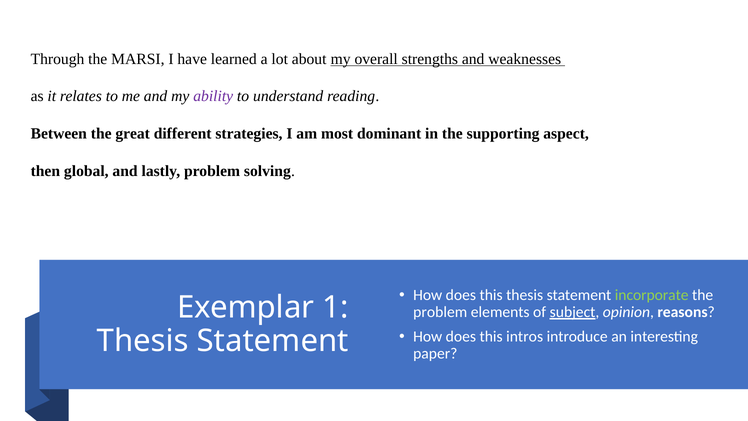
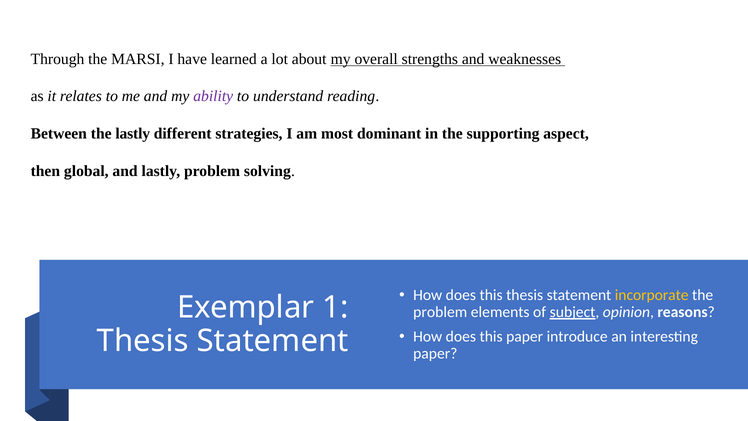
the great: great -> lastly
incorporate colour: light green -> yellow
this intros: intros -> paper
